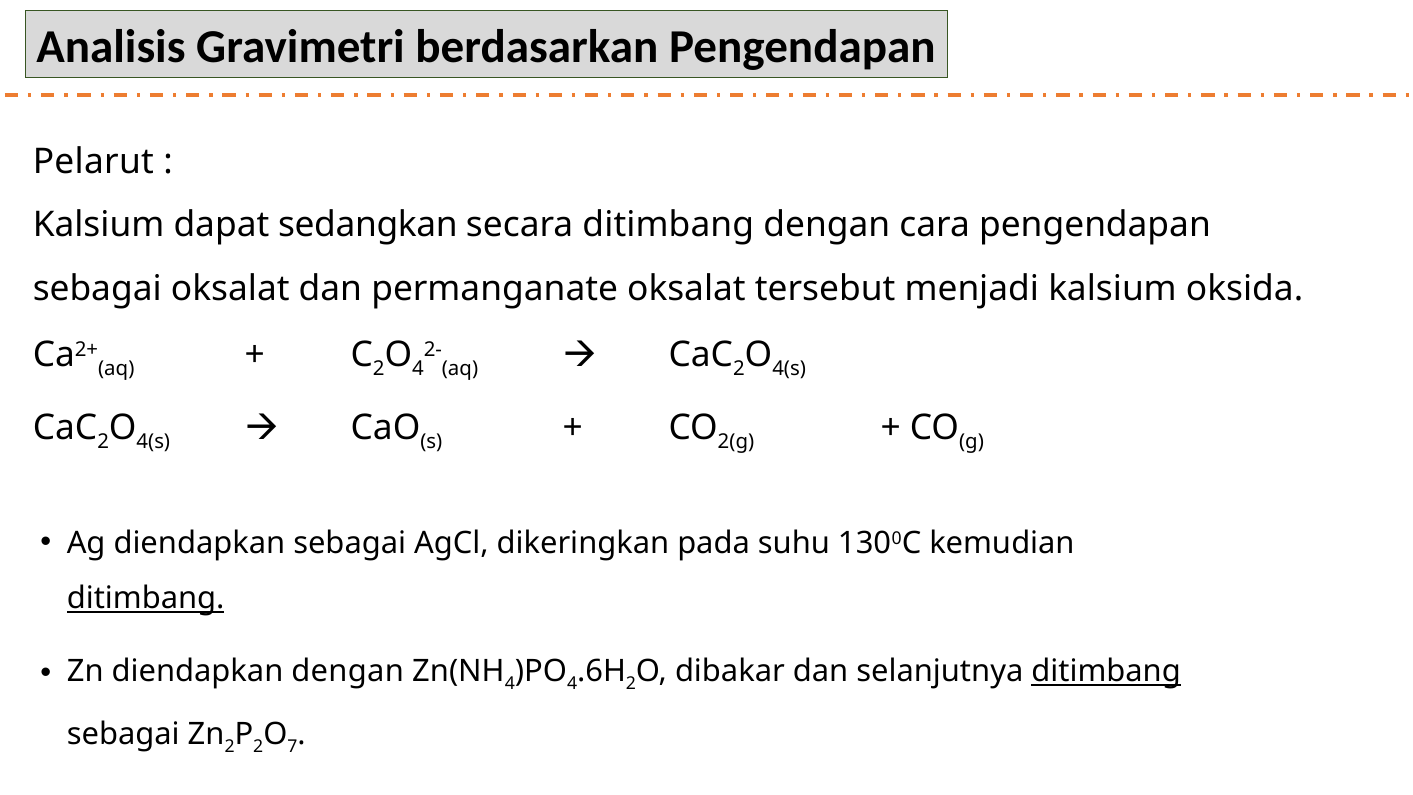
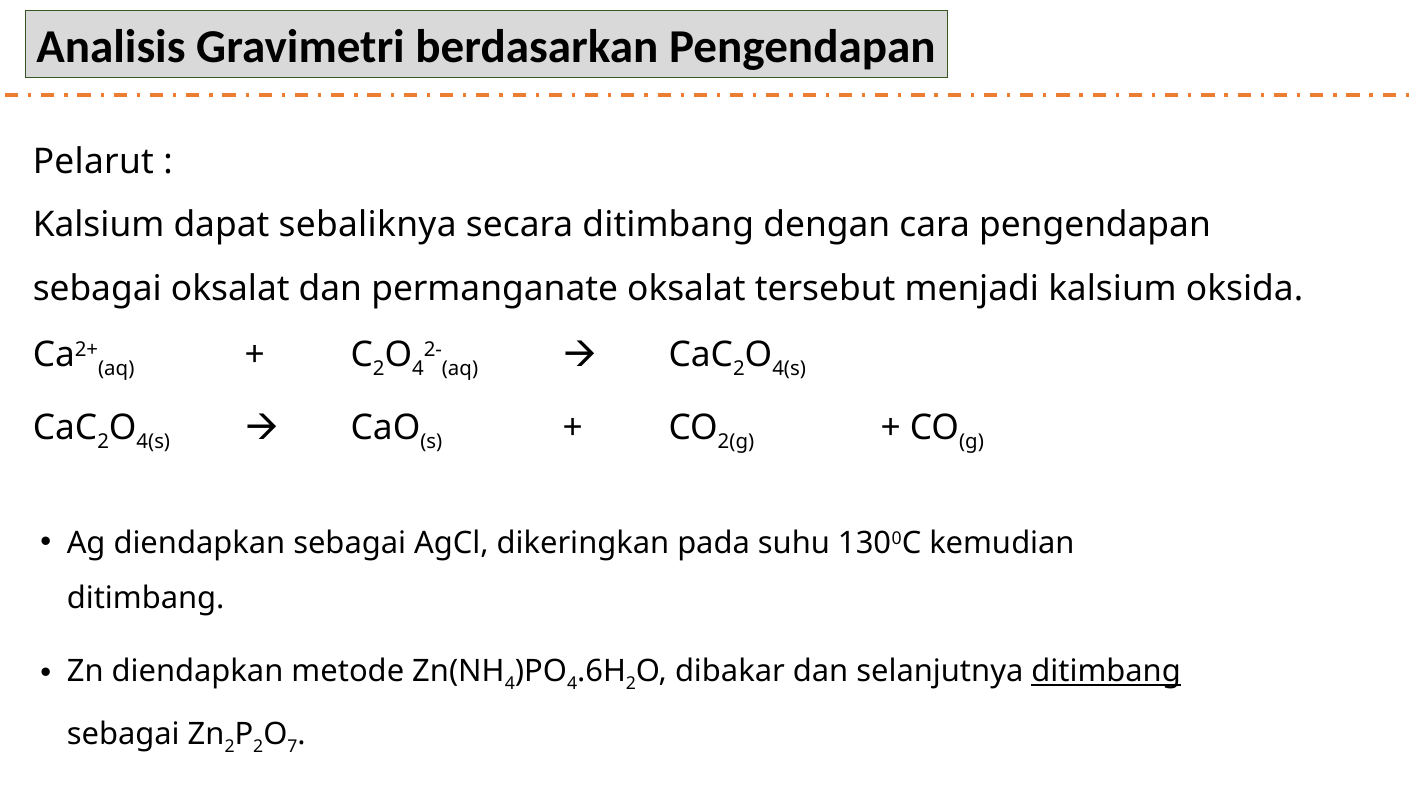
sedangkan: sedangkan -> sebaliknya
ditimbang at (146, 598) underline: present -> none
diendapkan dengan: dengan -> metode
